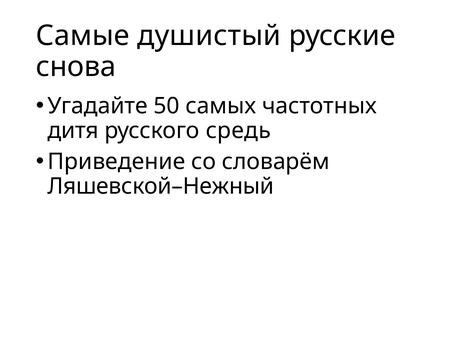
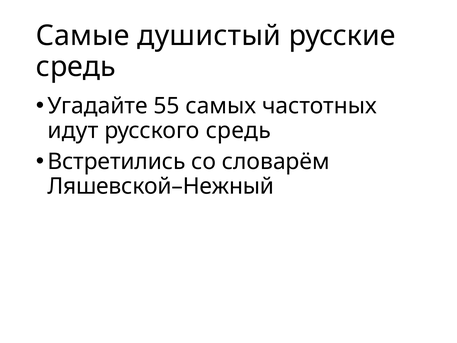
снова at (76, 67): снова -> средь
50: 50 -> 55
дитя: дитя -> идут
Приведение: Приведение -> Встретились
